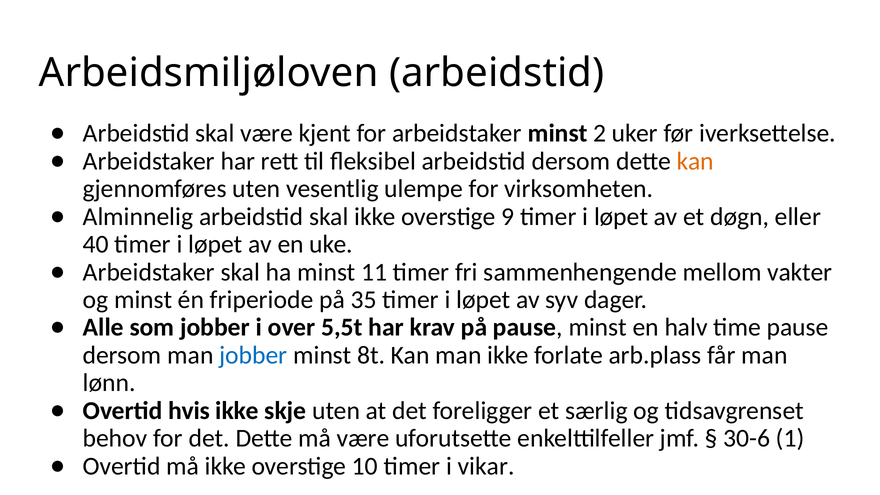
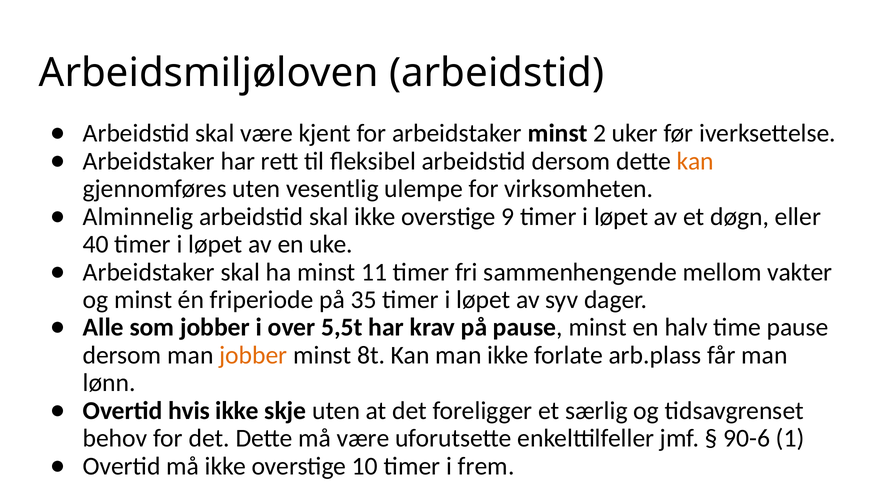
jobber at (253, 355) colour: blue -> orange
30-6: 30-6 -> 90-6
vikar: vikar -> frem
